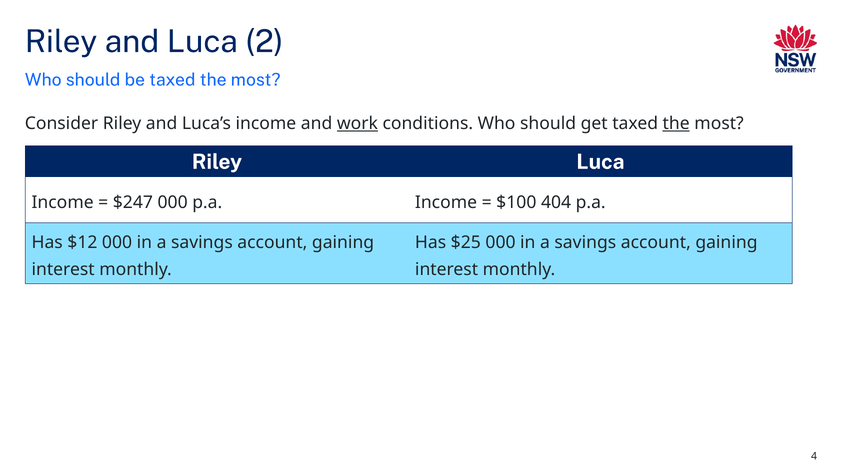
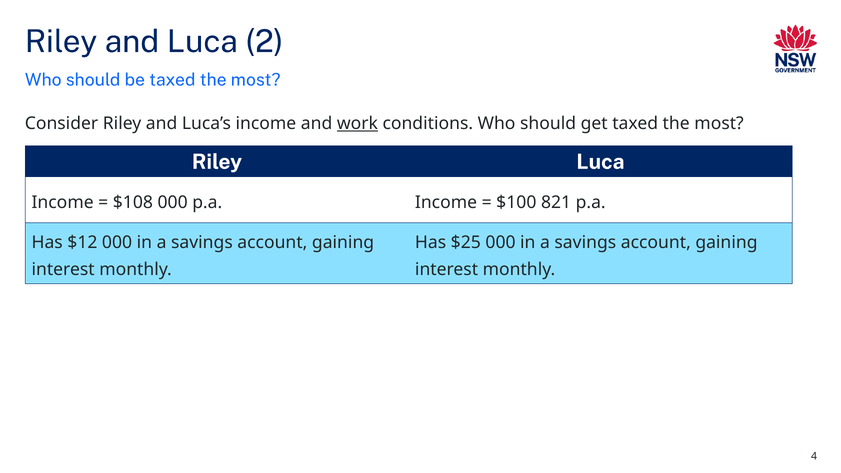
the at (676, 123) underline: present -> none
$247: $247 -> $108
404: 404 -> 821
